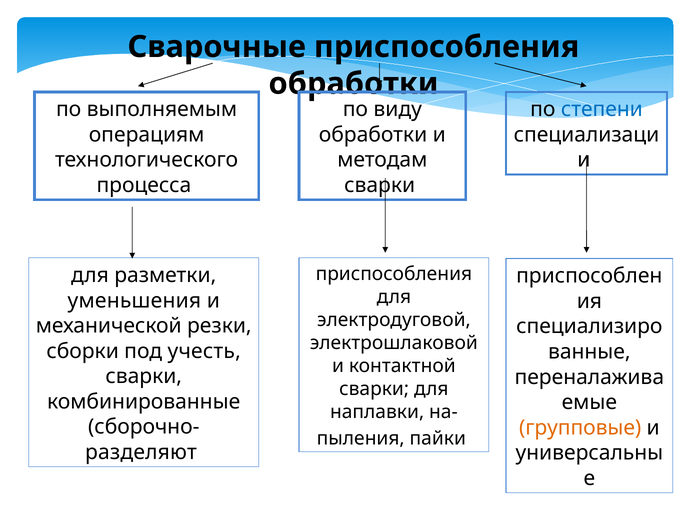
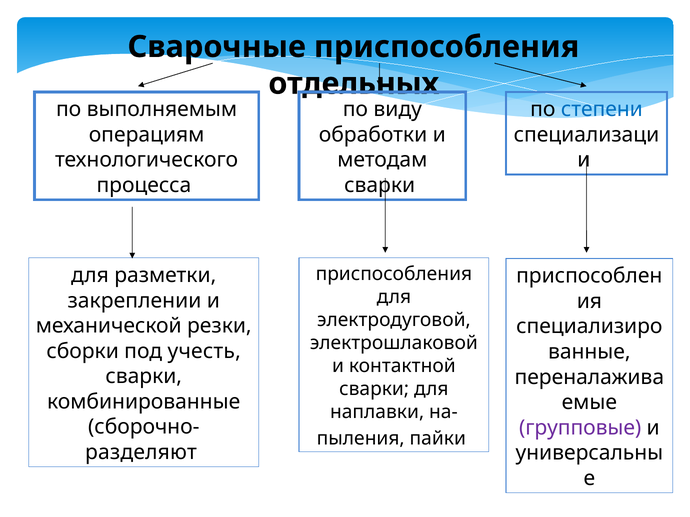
обработки at (354, 84): обработки -> отдельных
уменьшения: уменьшения -> закреплении
групповые colour: orange -> purple
